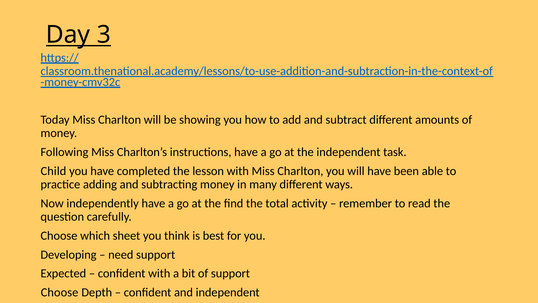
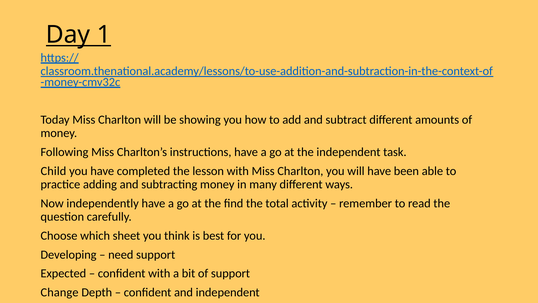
3: 3 -> 1
Choose at (60, 292): Choose -> Change
